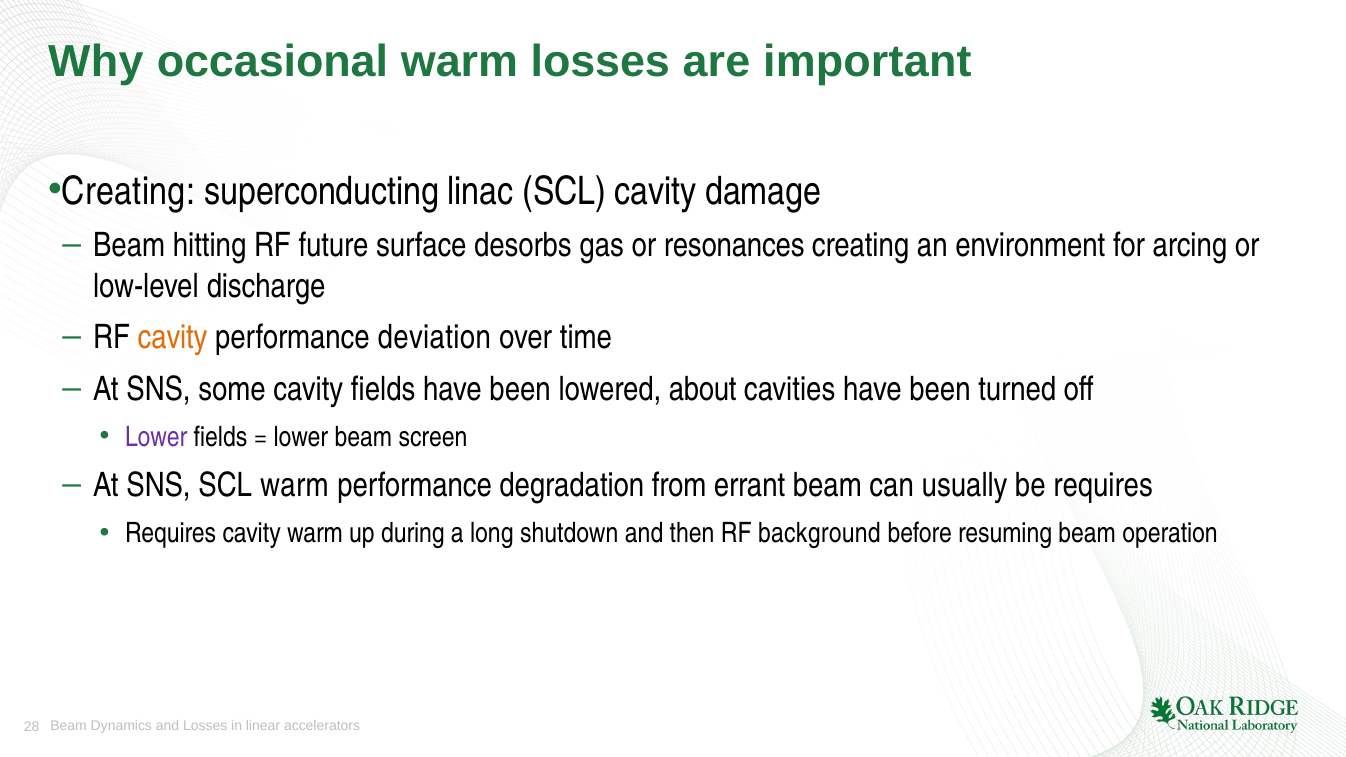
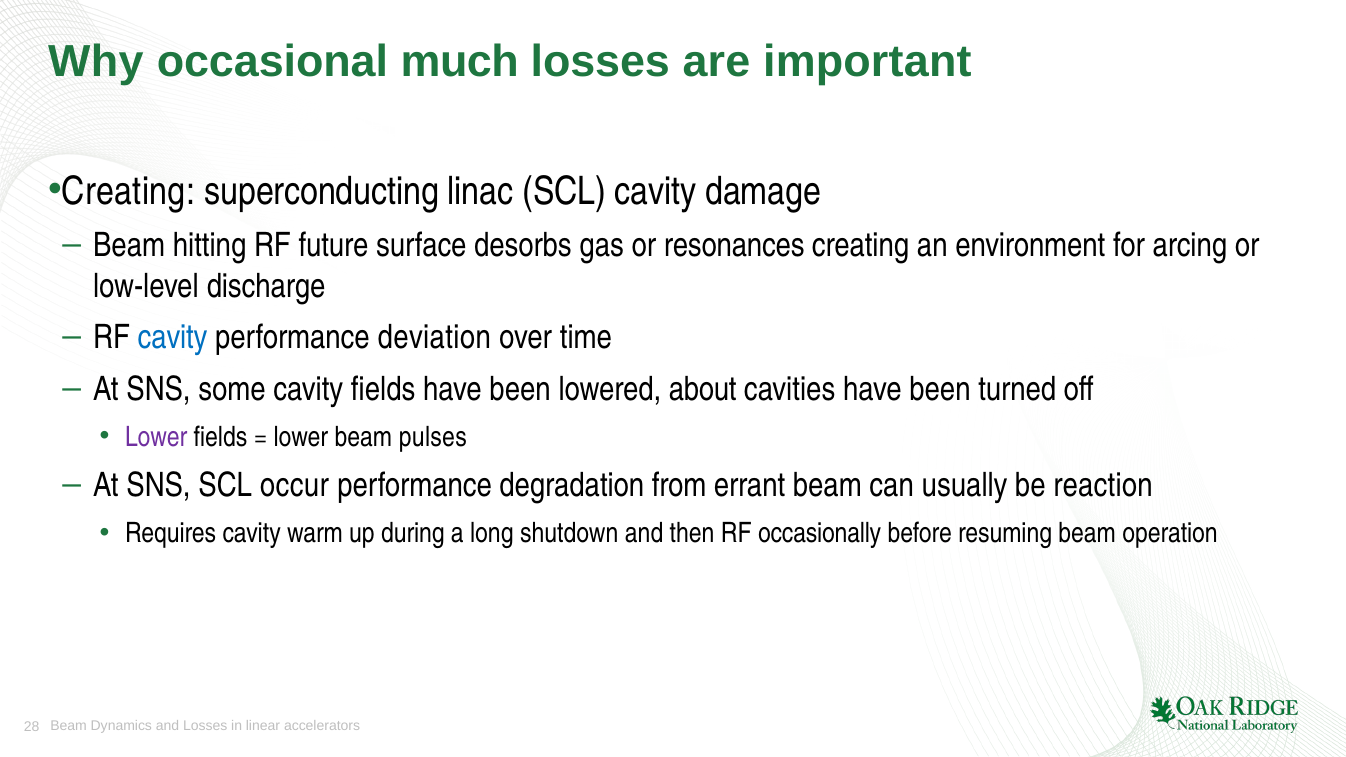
occasional warm: warm -> much
cavity at (173, 338) colour: orange -> blue
screen: screen -> pulses
SCL warm: warm -> occur
be requires: requires -> reaction
background: background -> occasionally
